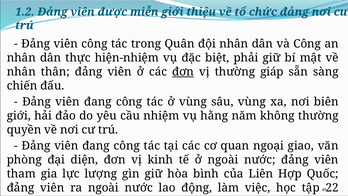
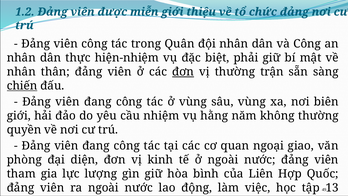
giáp: giáp -> trận
chiến underline: none -> present
22: 22 -> 13
